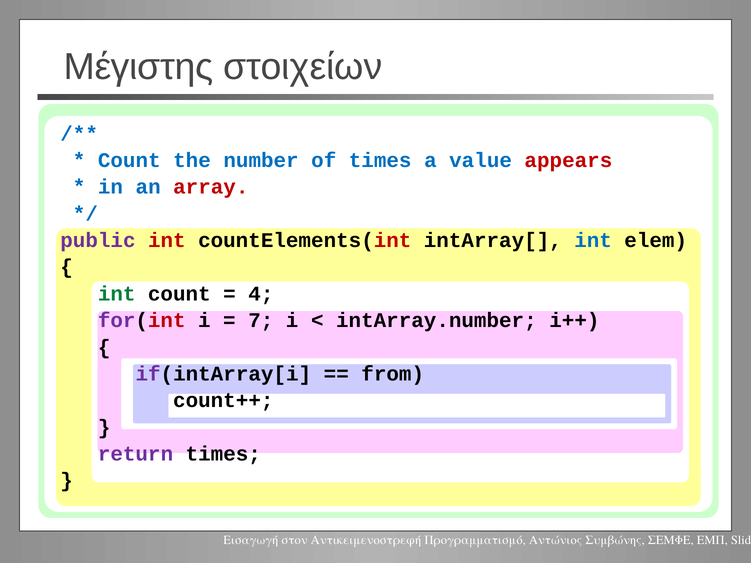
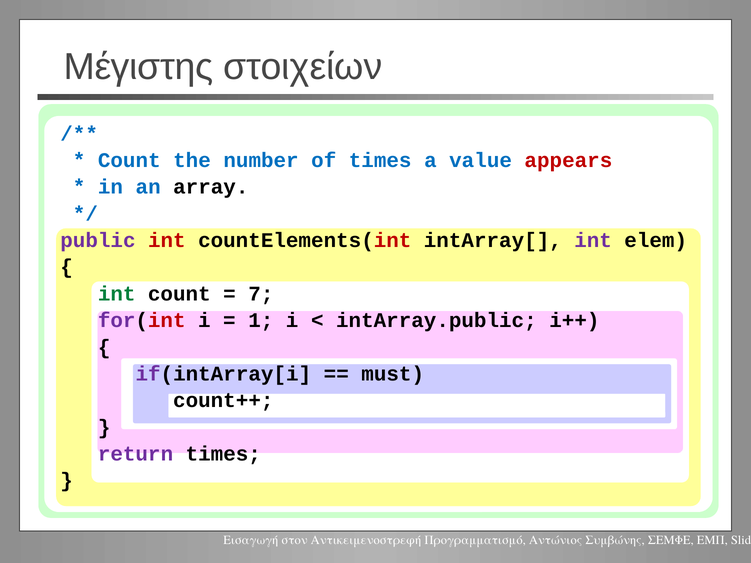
array colour: red -> black
int at (593, 240) colour: blue -> purple
4: 4 -> 7
7: 7 -> 1
intArray.number: intArray.number -> intArray.public
from: from -> must
